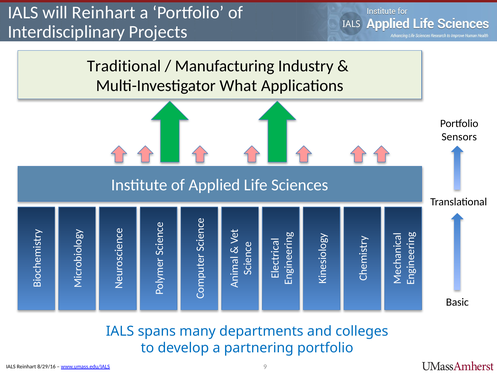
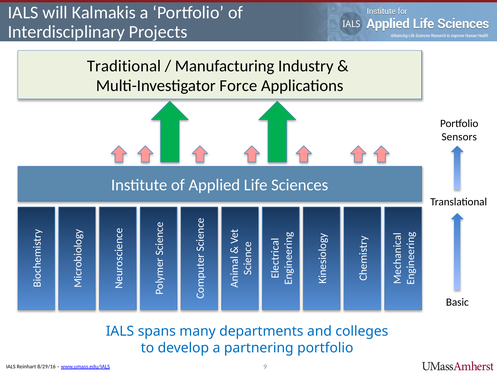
will Reinhart: Reinhart -> Kalmakis
What: What -> Force
